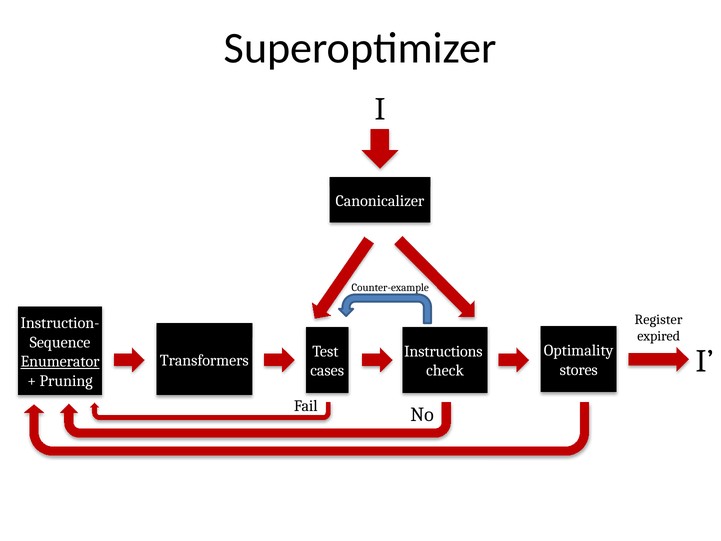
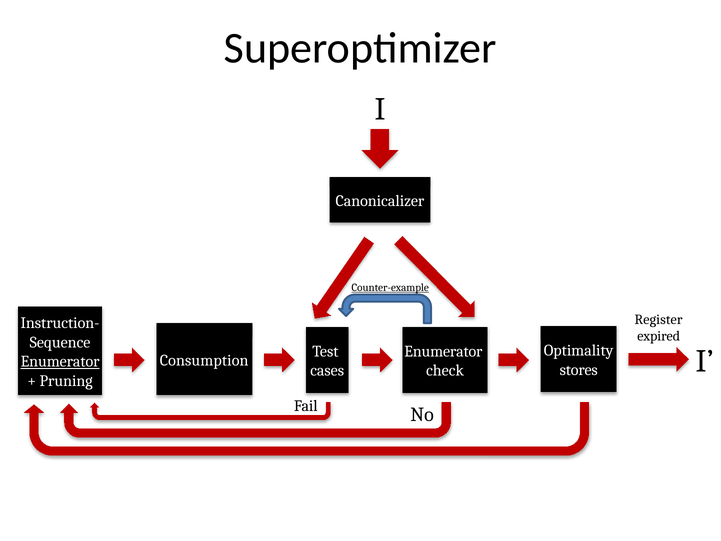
Counter-example underline: none -> present
Instructions at (443, 351): Instructions -> Enumerator
Transformers: Transformers -> Consumption
